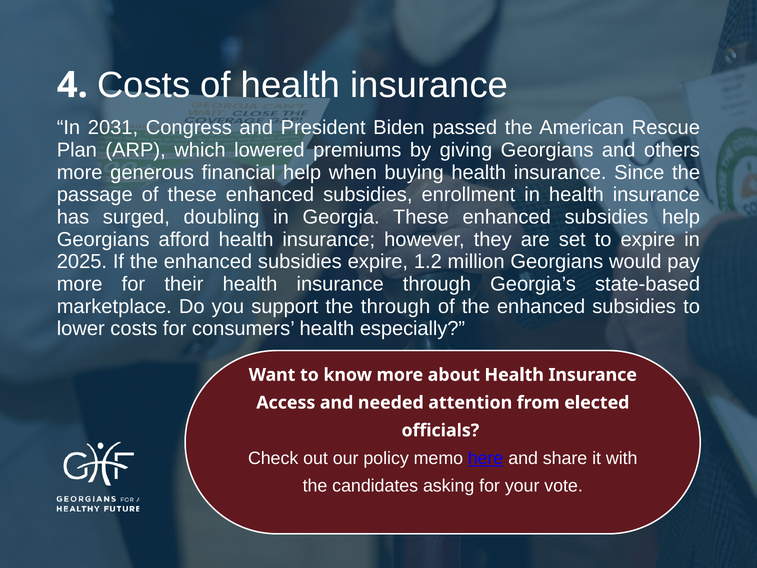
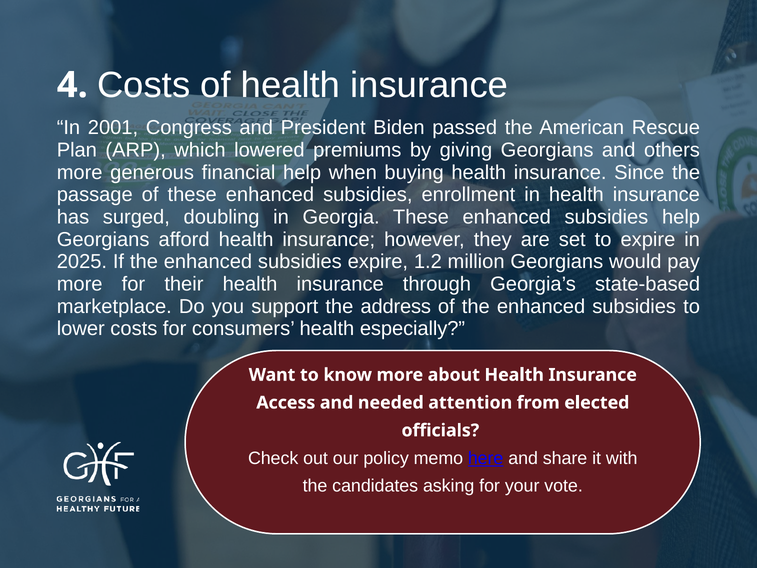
2031: 2031 -> 2001
the through: through -> address
